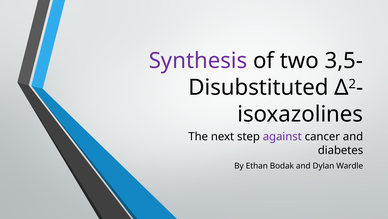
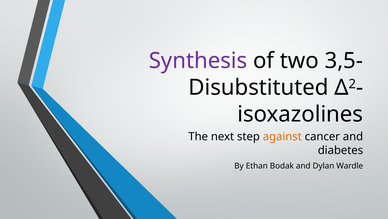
against colour: purple -> orange
